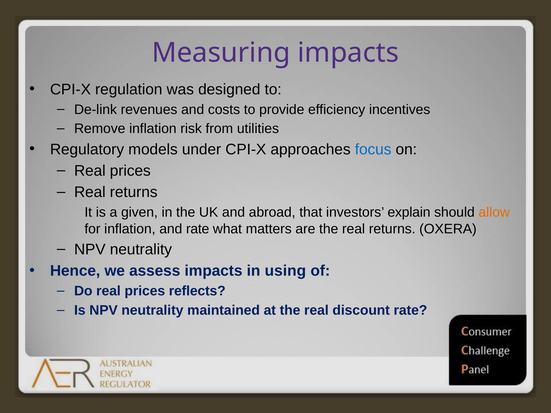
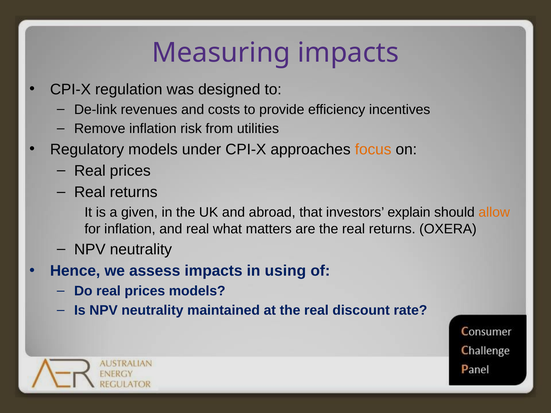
focus colour: blue -> orange
and rate: rate -> real
prices reflects: reflects -> models
